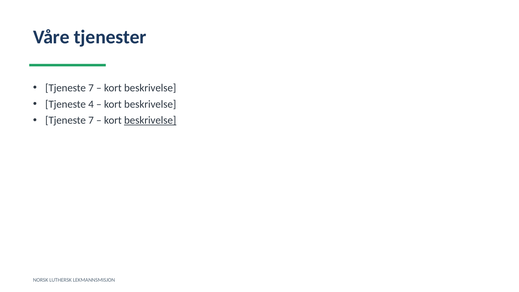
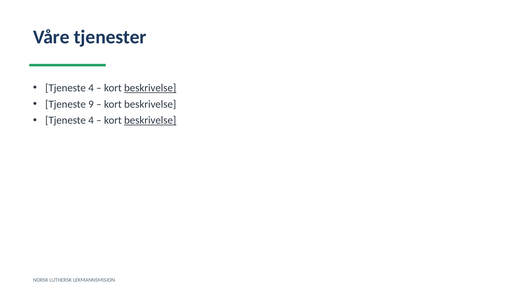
7 at (91, 88): 7 -> 4
beskrivelse at (150, 88) underline: none -> present
4: 4 -> 9
7 at (91, 120): 7 -> 4
